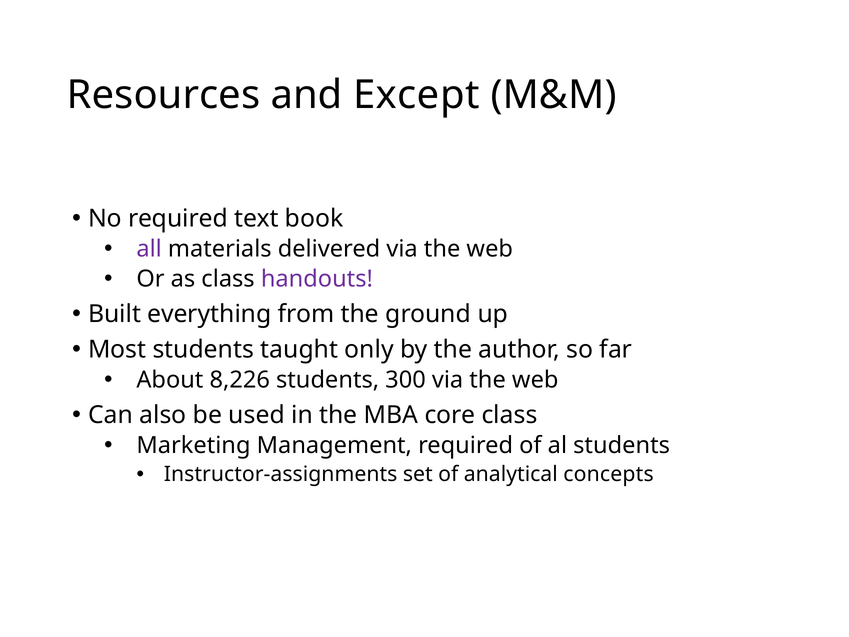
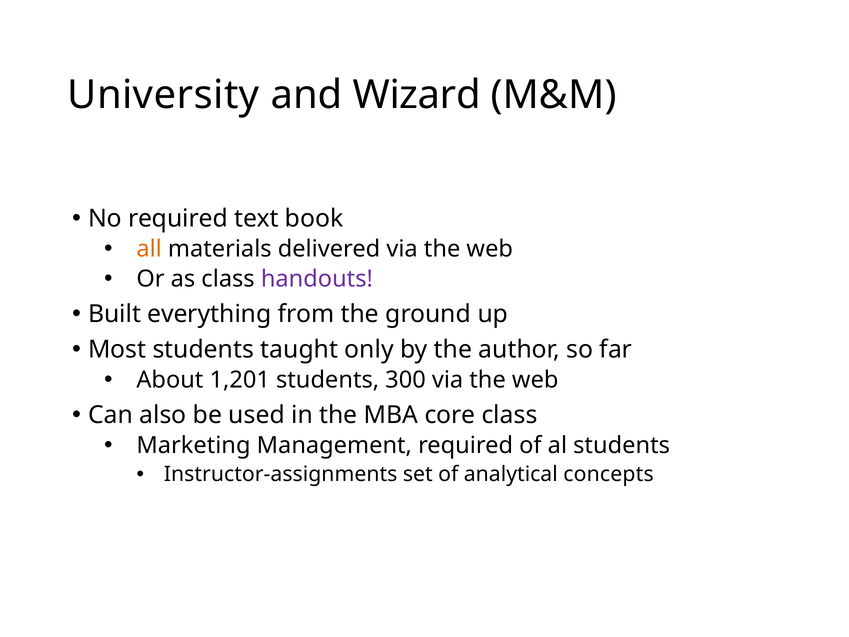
Resources: Resources -> University
Except: Except -> Wizard
all colour: purple -> orange
8,226: 8,226 -> 1,201
